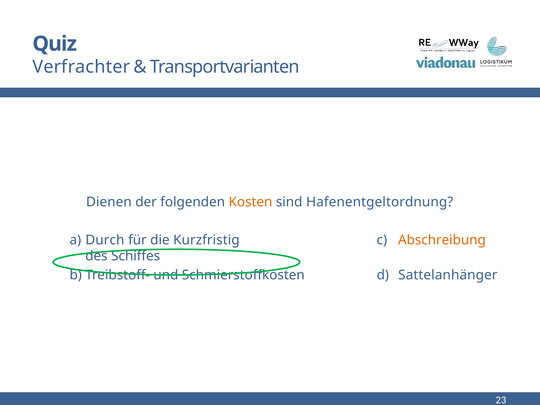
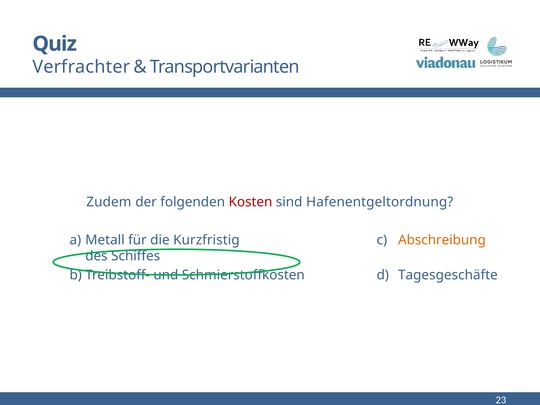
Dienen: Dienen -> Zudem
Kosten colour: orange -> red
Durch: Durch -> Metall
Sattelanhänger: Sattelanhänger -> Tagesgeschäfte
